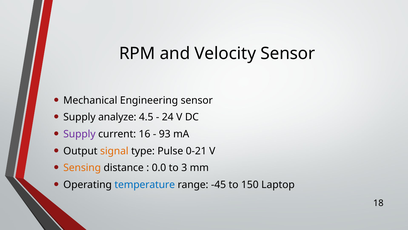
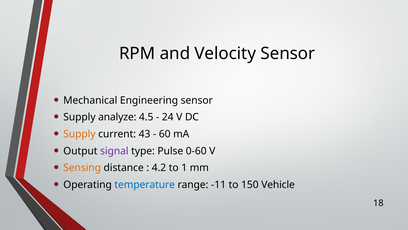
Supply at (79, 134) colour: purple -> orange
16: 16 -> 43
93: 93 -> 60
signal colour: orange -> purple
0-21: 0-21 -> 0-60
0.0: 0.0 -> 4.2
3: 3 -> 1
-45: -45 -> -11
Laptop: Laptop -> Vehicle
